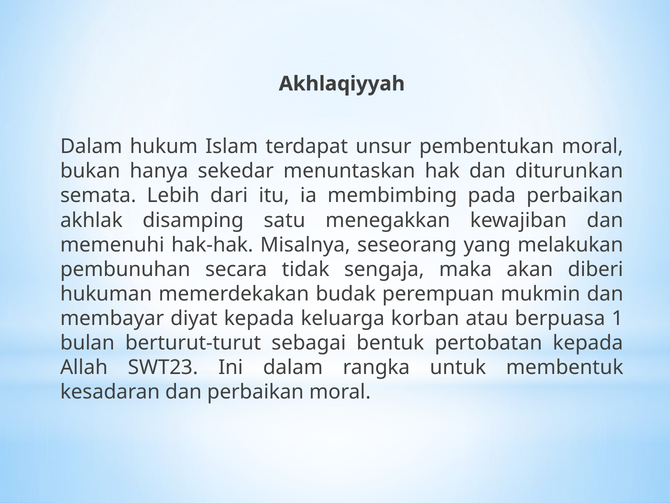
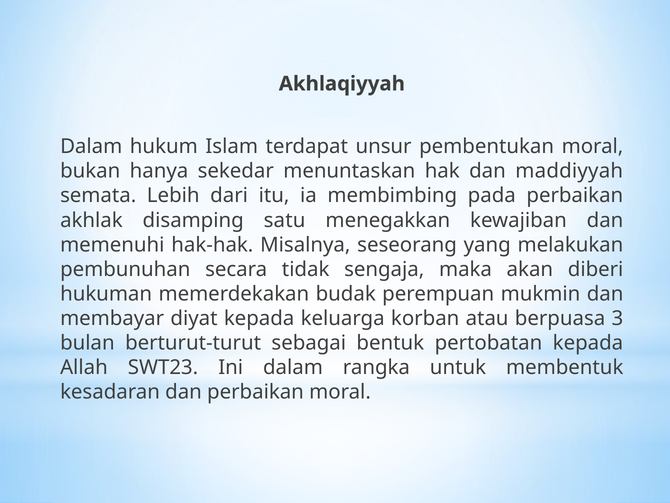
diturunkan: diturunkan -> maddiyyah
1: 1 -> 3
